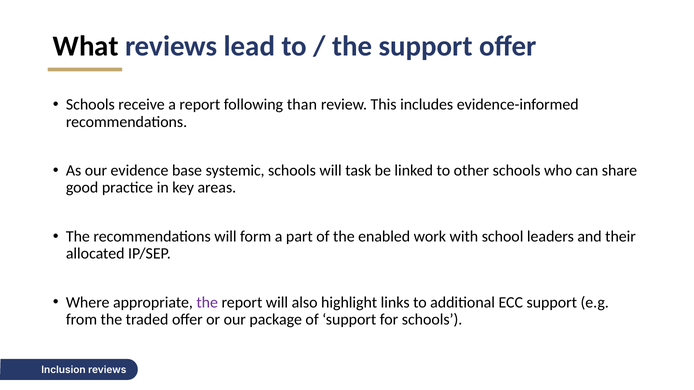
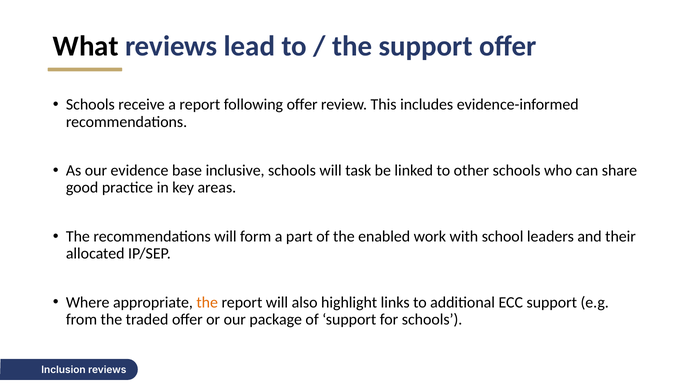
following than: than -> offer
systemic: systemic -> inclusive
the at (207, 303) colour: purple -> orange
